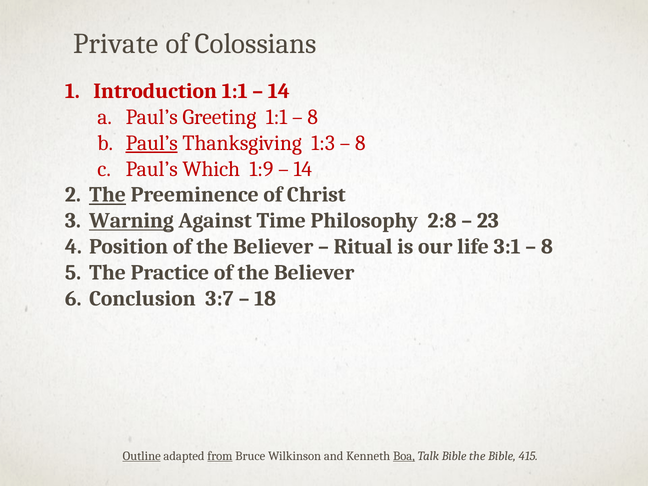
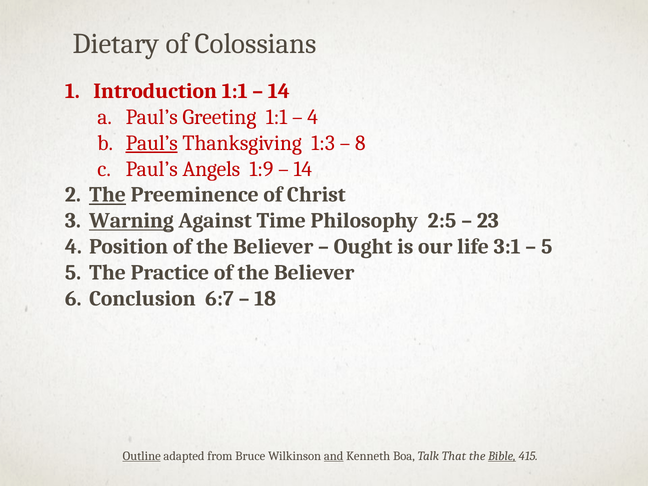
Private: Private -> Dietary
8 at (313, 117): 8 -> 4
Which: Which -> Angels
2:8: 2:8 -> 2:5
Ritual: Ritual -> Ought
8 at (547, 247): 8 -> 5
3:7: 3:7 -> 6:7
from underline: present -> none
and underline: none -> present
Boa underline: present -> none
Talk Bible: Bible -> That
Bible at (502, 456) underline: none -> present
